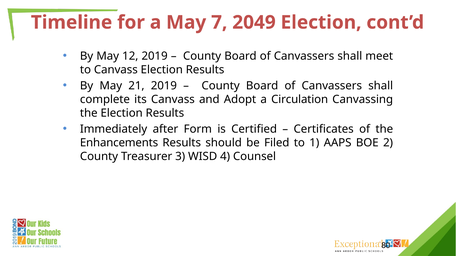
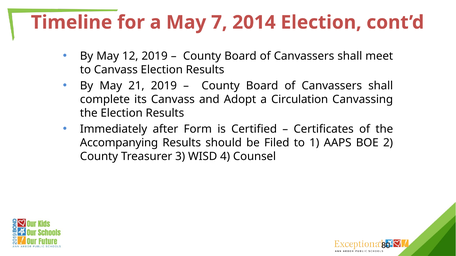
2049: 2049 -> 2014
Enhancements: Enhancements -> Accompanying
